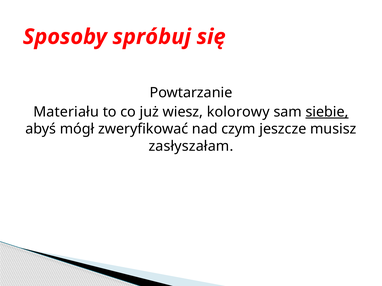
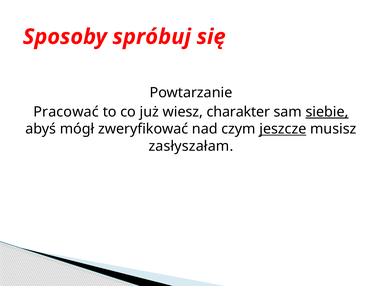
Materiału: Materiału -> Pracować
kolorowy: kolorowy -> charakter
jeszcze underline: none -> present
